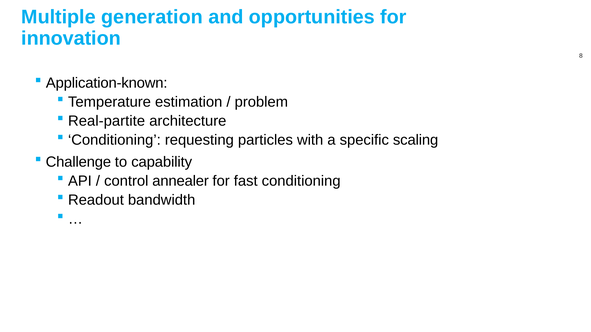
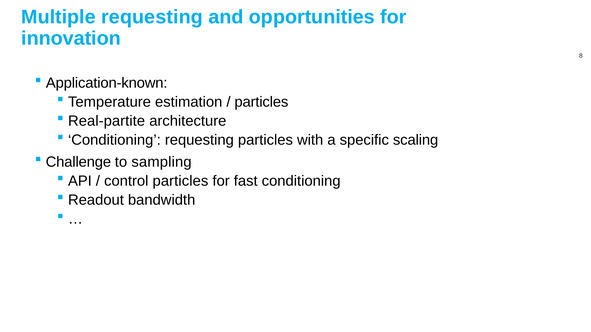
Multiple generation: generation -> requesting
problem at (261, 102): problem -> particles
capability: capability -> sampling
control annealer: annealer -> particles
